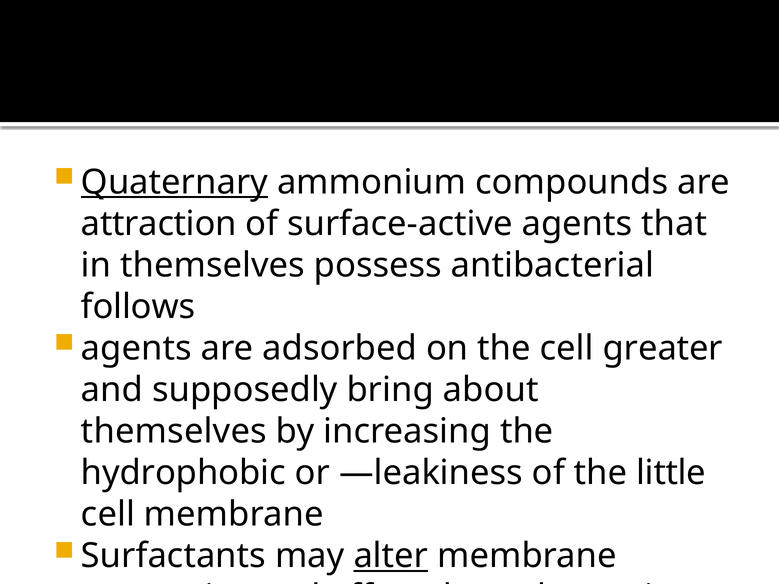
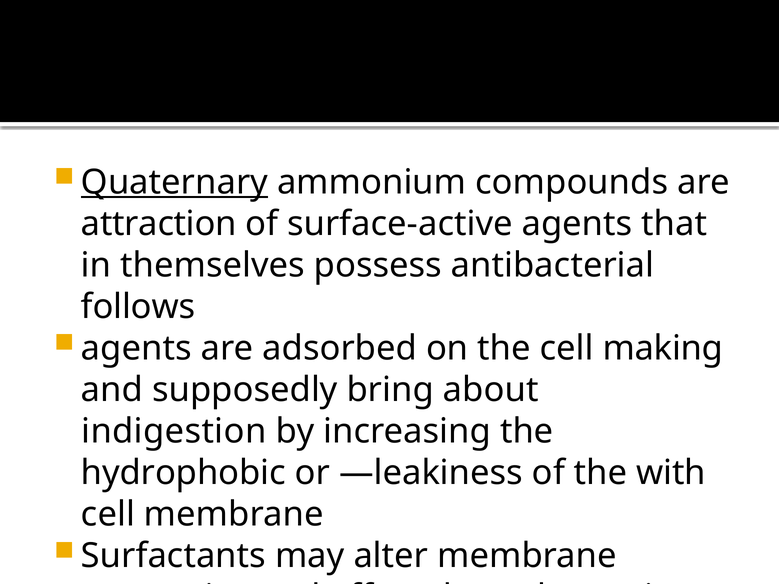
greater: greater -> making
themselves at (174, 432): themselves -> indigestion
little: little -> with
alter underline: present -> none
